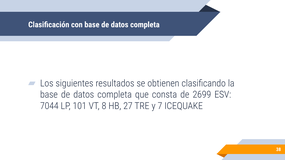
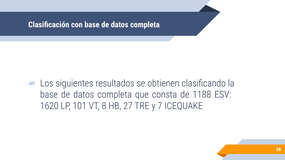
2699: 2699 -> 1188
7044: 7044 -> 1620
